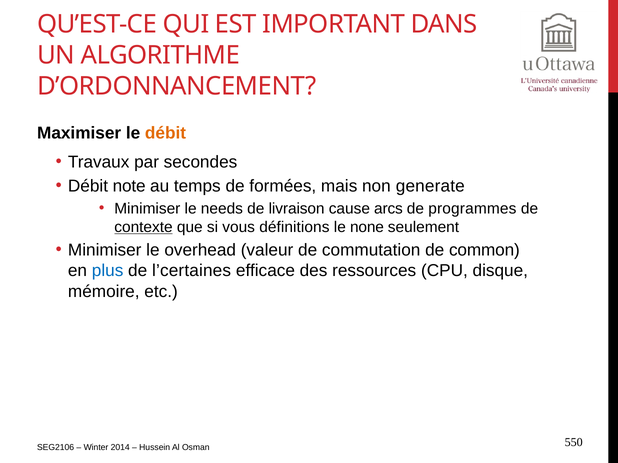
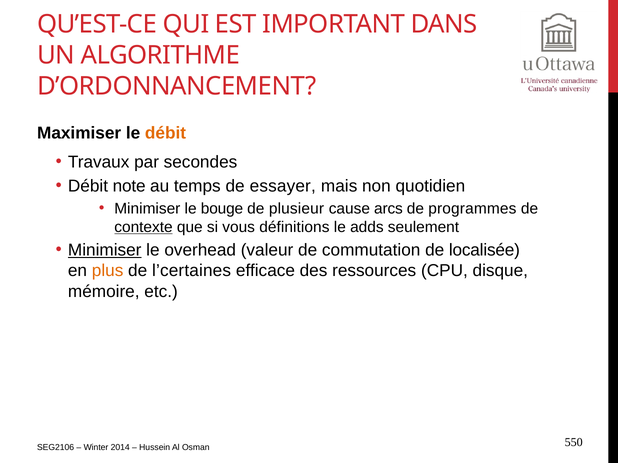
formées: formées -> essayer
generate: generate -> quotidien
needs: needs -> bouge
livraison: livraison -> plusieur
none: none -> adds
Minimiser at (105, 250) underline: none -> present
common: common -> localisée
plus colour: blue -> orange
